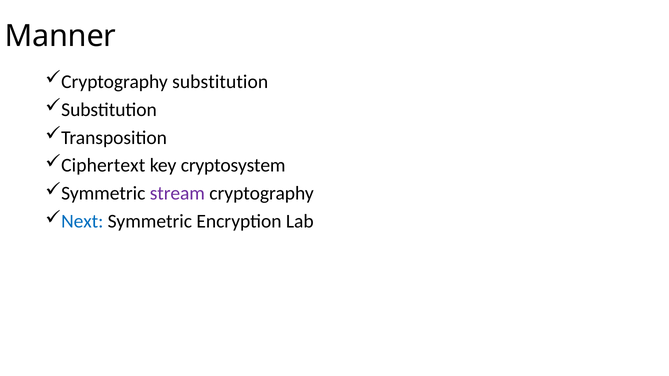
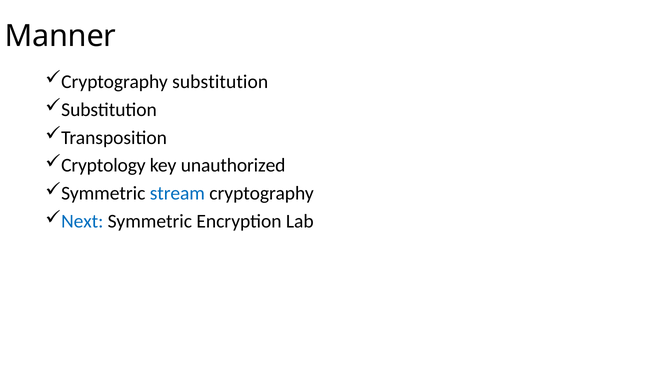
Ciphertext: Ciphertext -> Cryptology
cryptosystem: cryptosystem -> unauthorized
stream colour: purple -> blue
